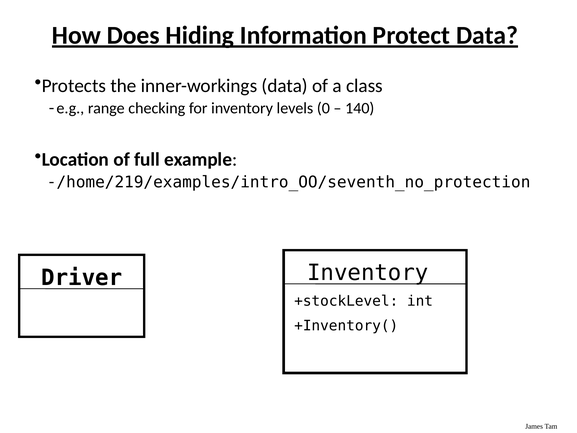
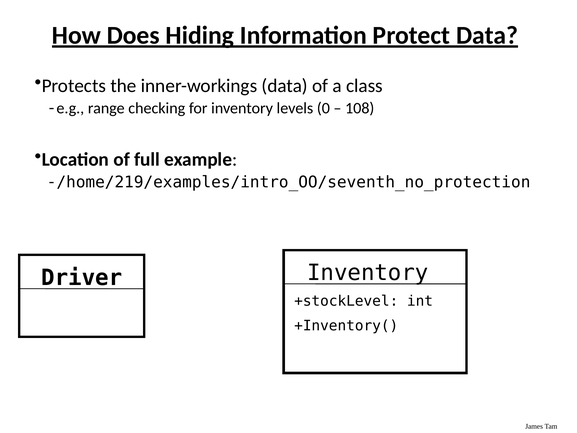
140: 140 -> 108
